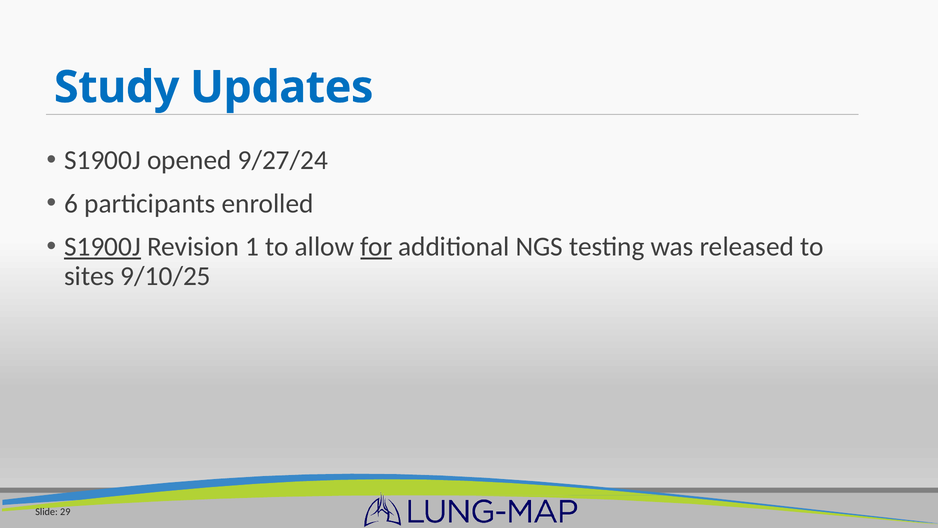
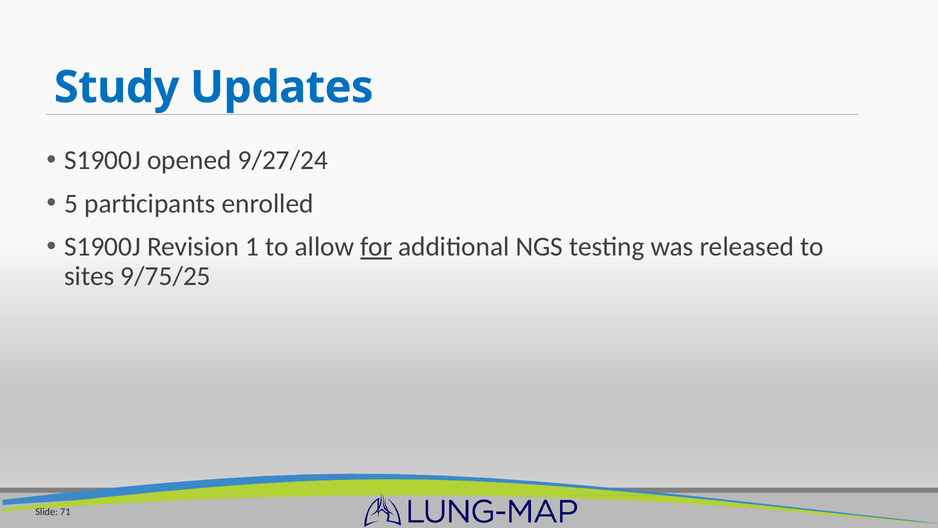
6: 6 -> 5
S1900J at (103, 247) underline: present -> none
9/10/25: 9/10/25 -> 9/75/25
29: 29 -> 71
